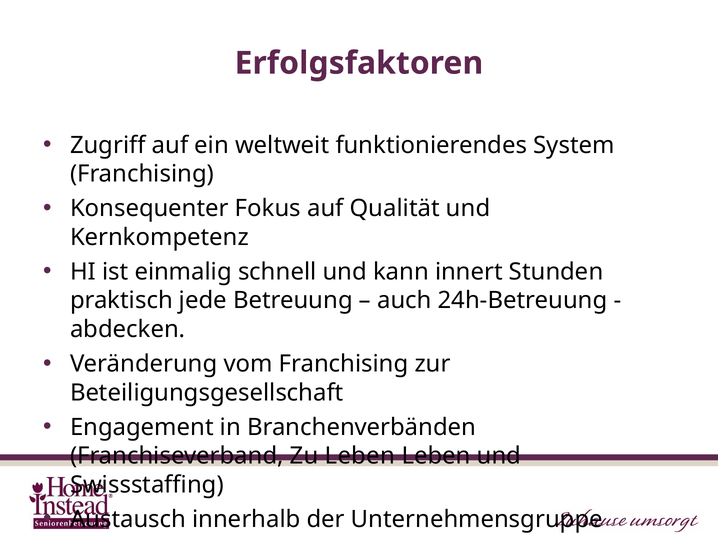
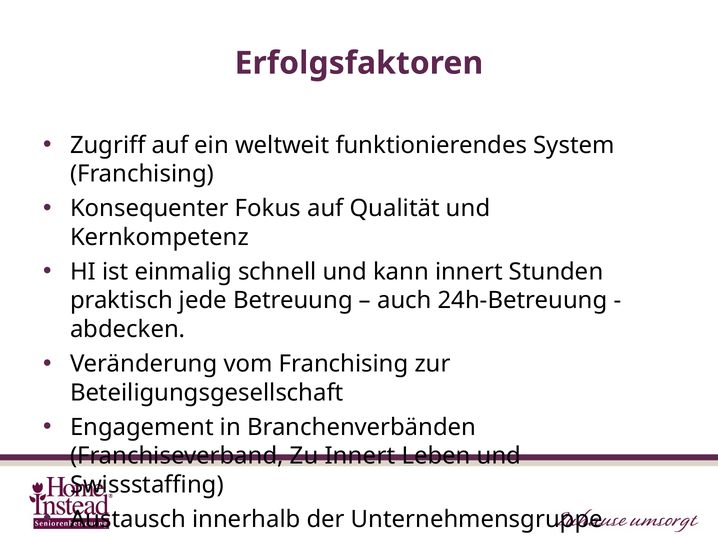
Zu Leben: Leben -> Innert
